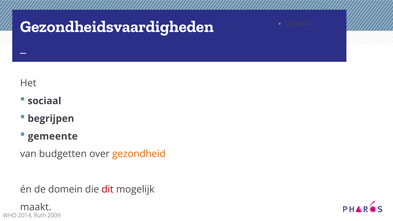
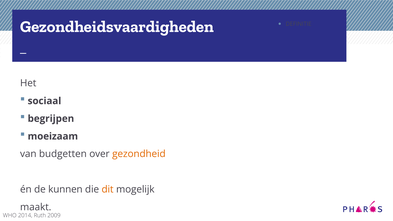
gemeente: gemeente -> moeizaam
domein: domein -> kunnen
dit colour: red -> orange
